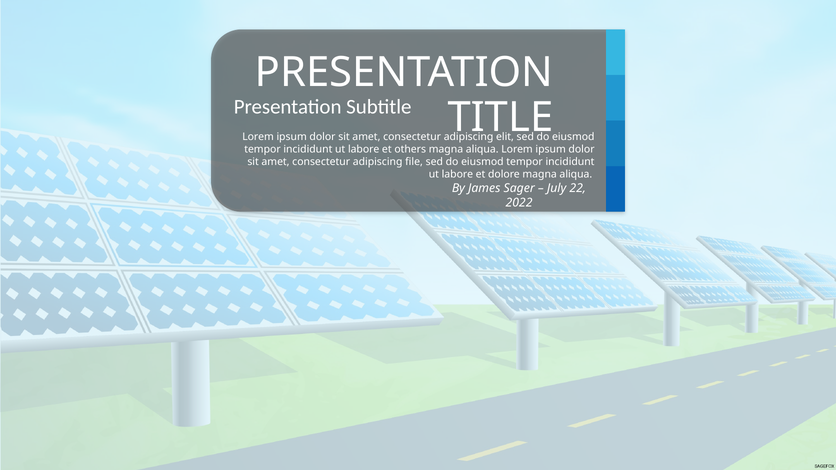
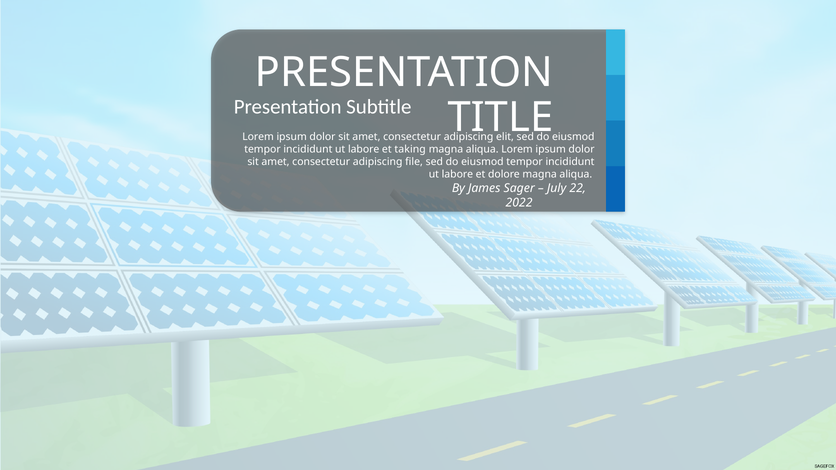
others: others -> taking
